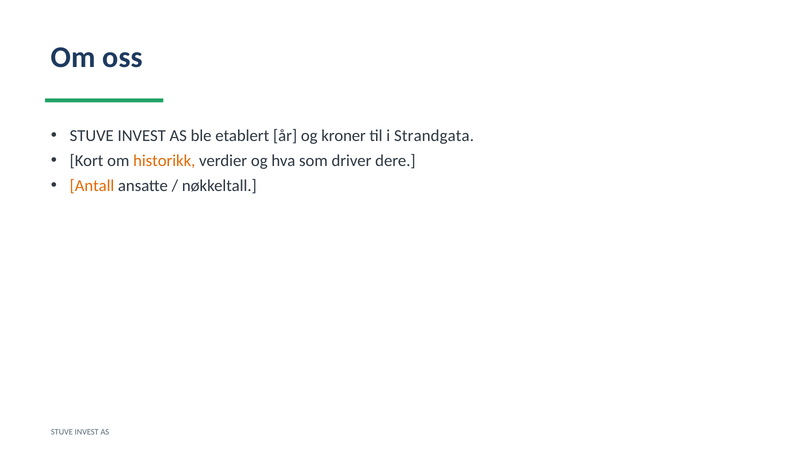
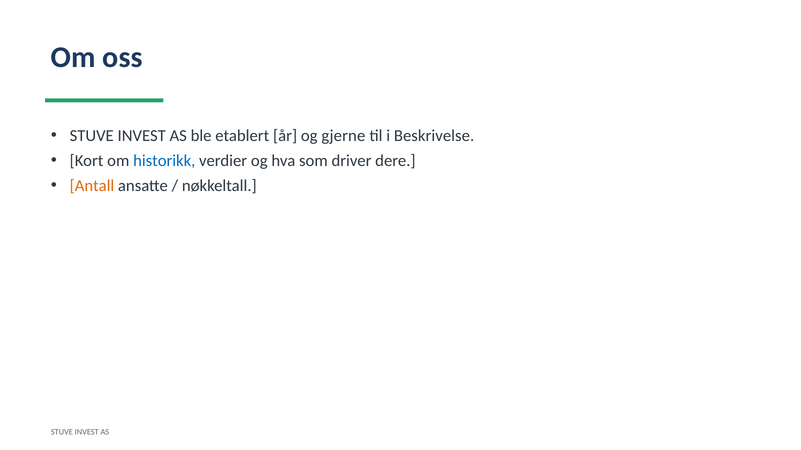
kroner: kroner -> gjerne
Strandgata: Strandgata -> Beskrivelse
historikk colour: orange -> blue
